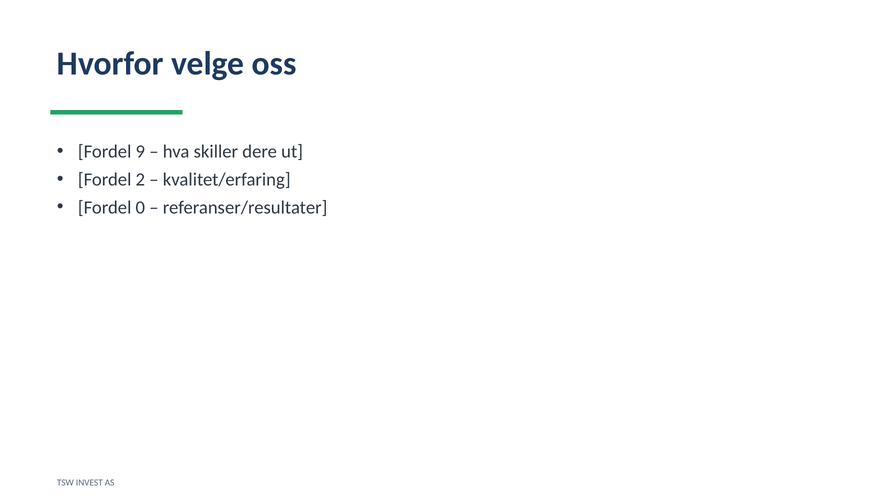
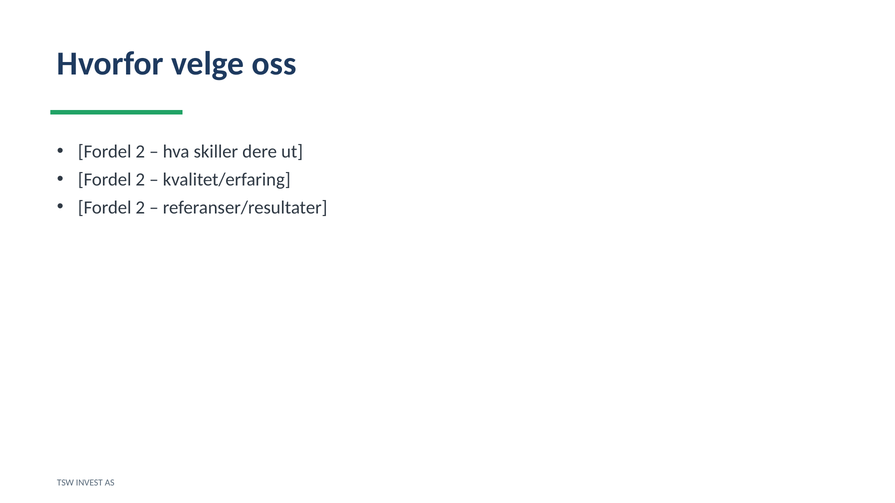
9 at (140, 152): 9 -> 2
0 at (140, 208): 0 -> 2
